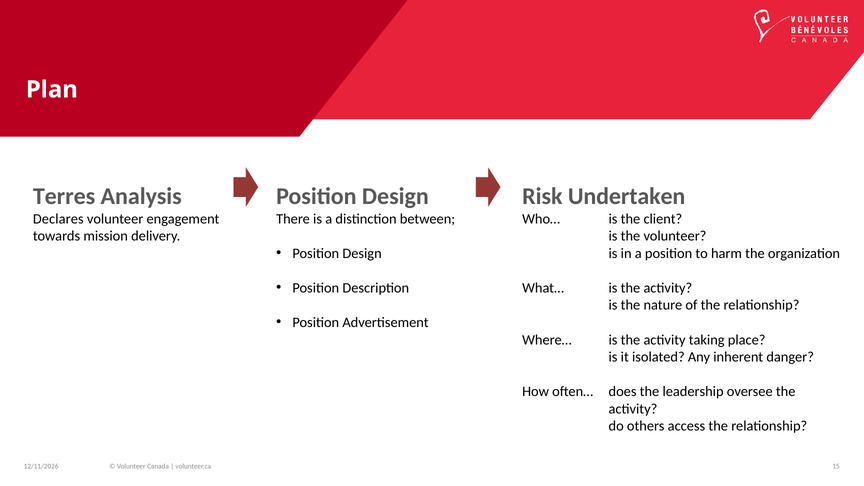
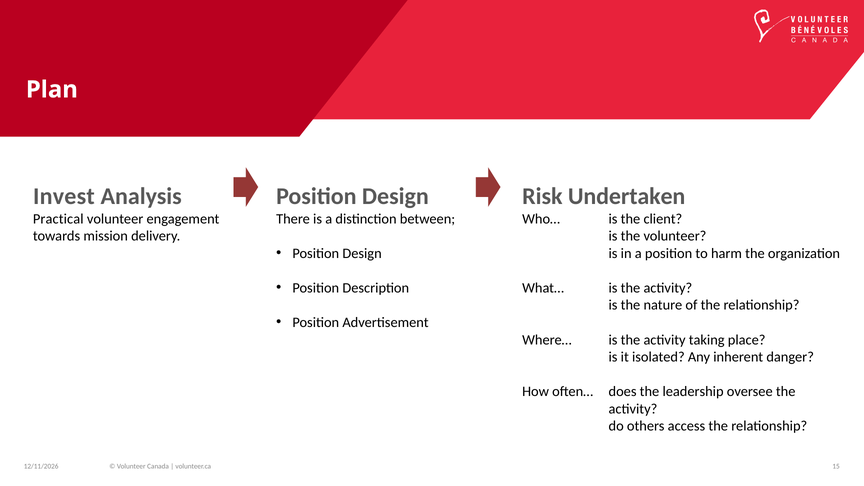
Terres: Terres -> Invest
Declares: Declares -> Practical
